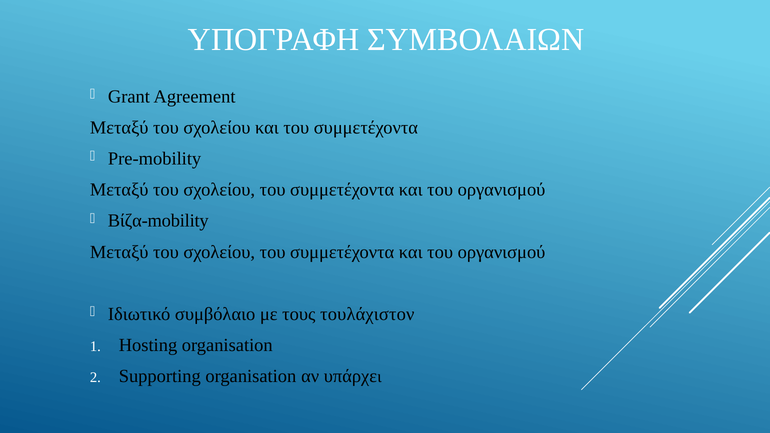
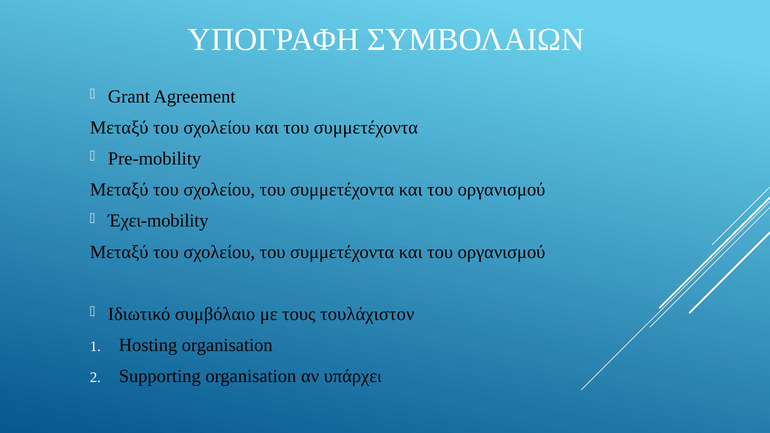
Βίζα-mobility: Βίζα-mobility -> Έχει-mobility
